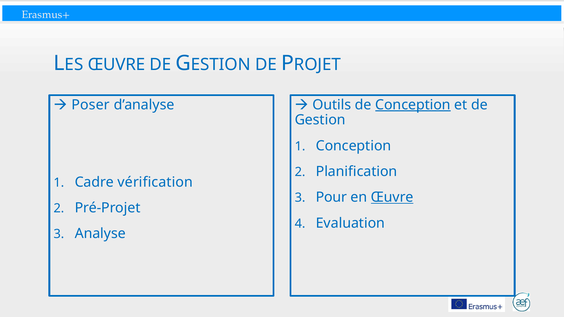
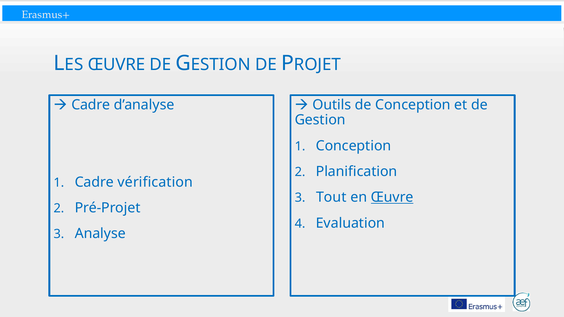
Poser at (91, 105): Poser -> Cadre
Conception at (413, 105) underline: present -> none
Pour: Pour -> Tout
